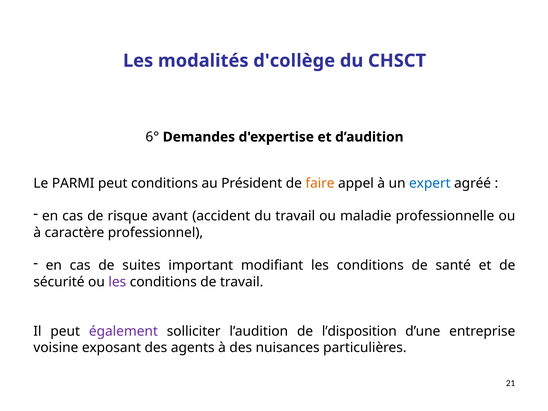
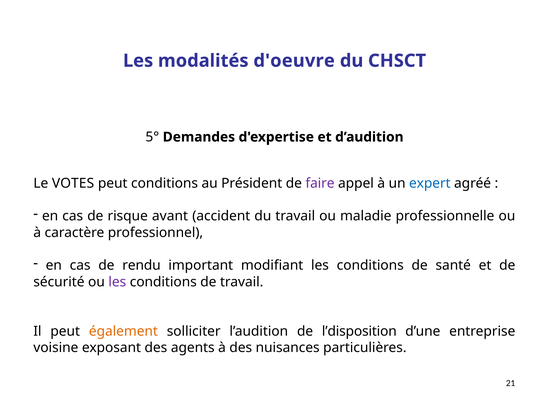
d'collège: d'collège -> d'oeuvre
6°: 6° -> 5°
PARMI: PARMI -> VOTES
faire colour: orange -> purple
suites: suites -> rendu
également colour: purple -> orange
